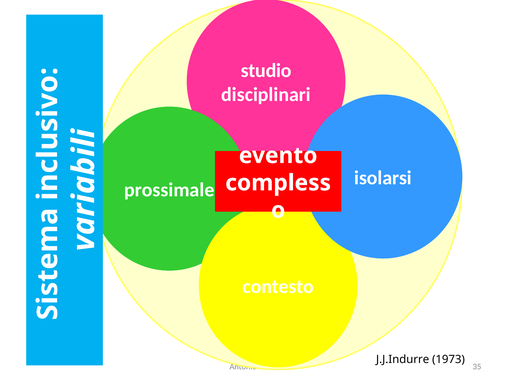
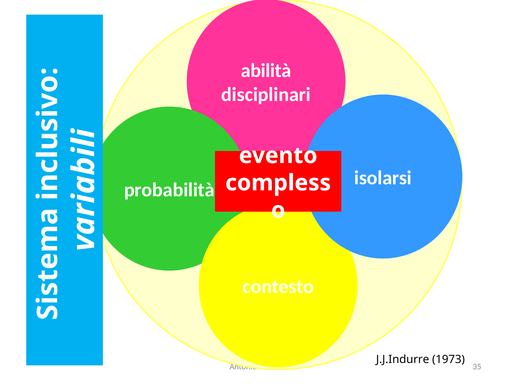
studio: studio -> abilità
prossimale: prossimale -> probabilità
